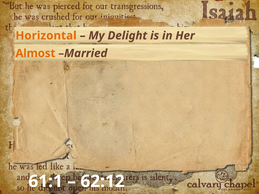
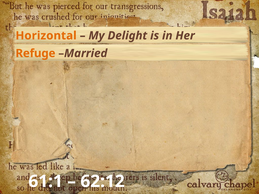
Almost: Almost -> Refuge
